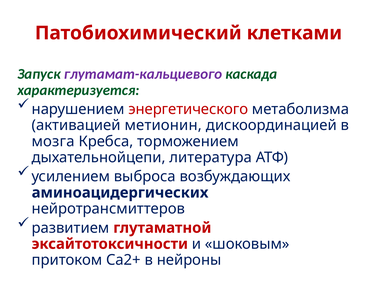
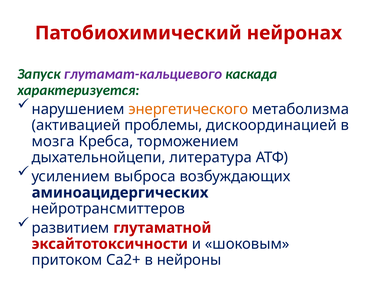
клетками: клетками -> нейронах
энергетического colour: red -> orange
метионин: метионин -> проблемы
